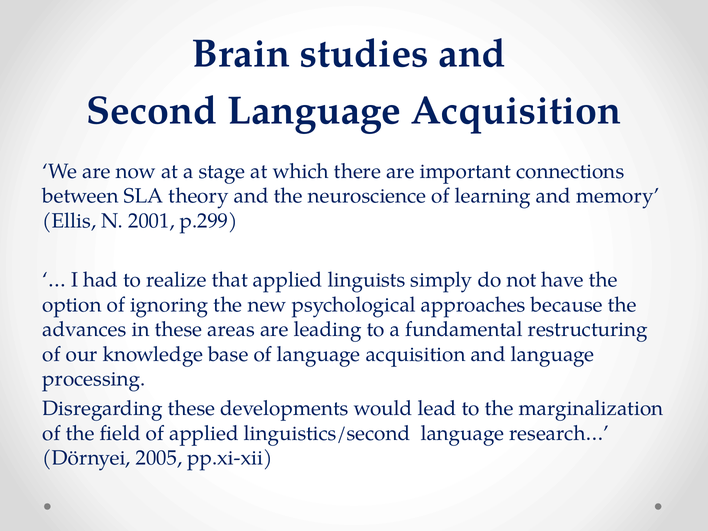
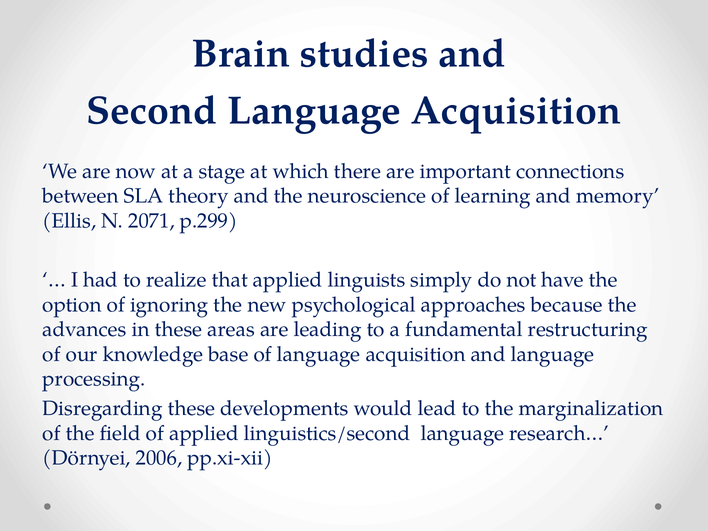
2001: 2001 -> 2071
2005: 2005 -> 2006
